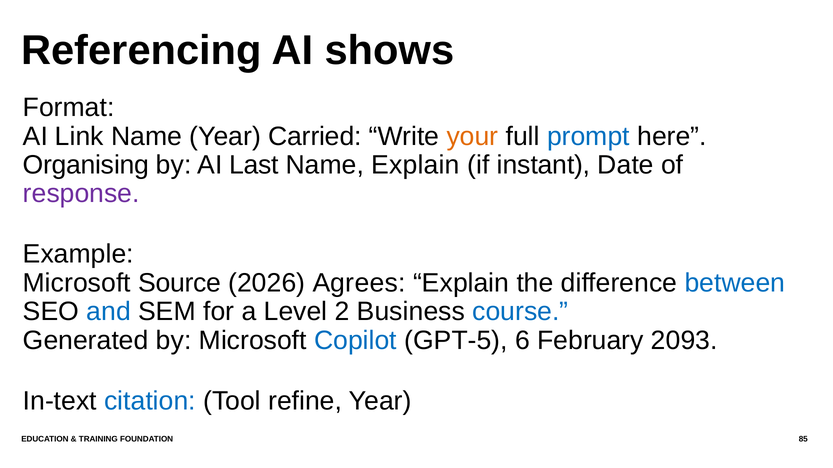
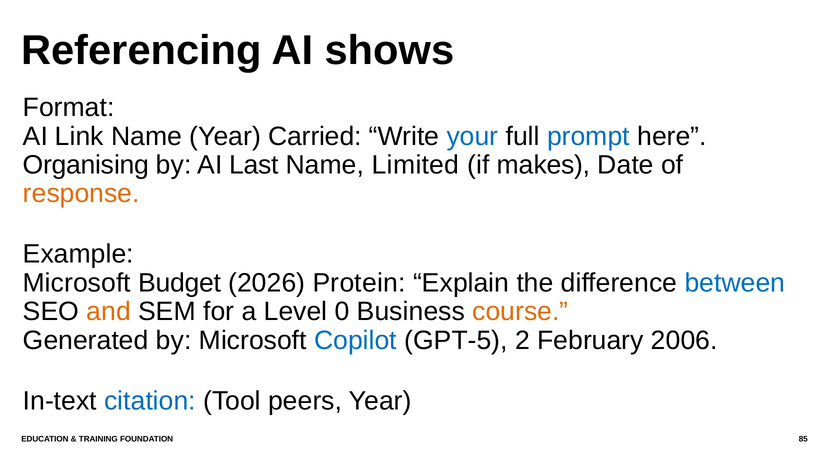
your colour: orange -> blue
Name Explain: Explain -> Limited
instant: instant -> makes
response colour: purple -> orange
Source: Source -> Budget
Agrees: Agrees -> Protein
and colour: blue -> orange
2: 2 -> 0
course colour: blue -> orange
6: 6 -> 2
2093: 2093 -> 2006
refine: refine -> peers
